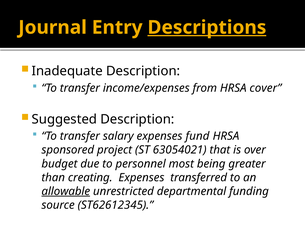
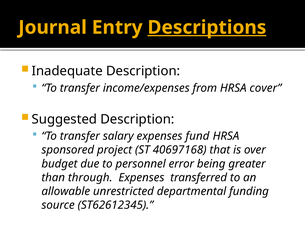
63054021: 63054021 -> 40697168
most: most -> error
creating: creating -> through
allowable underline: present -> none
